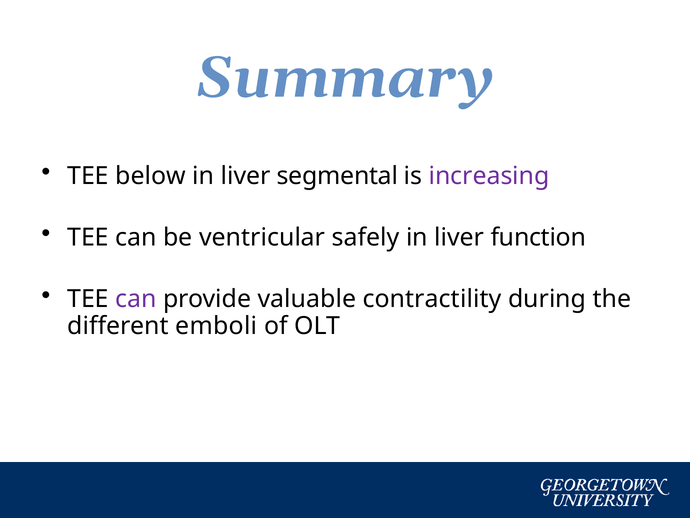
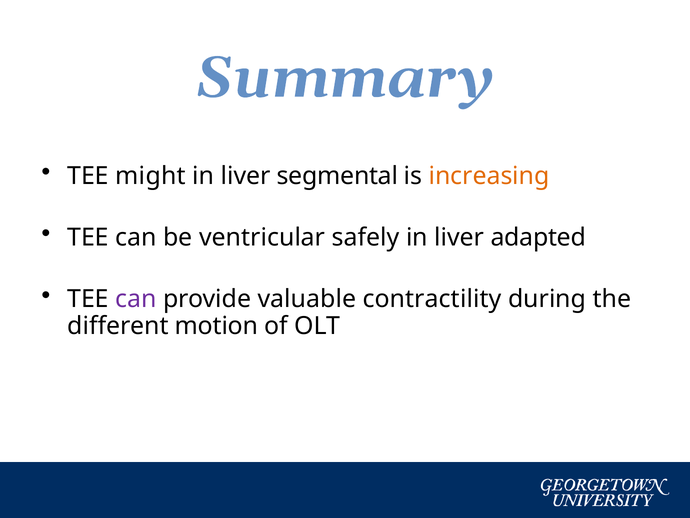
below: below -> might
increasing colour: purple -> orange
function: function -> adapted
emboli: emboli -> motion
